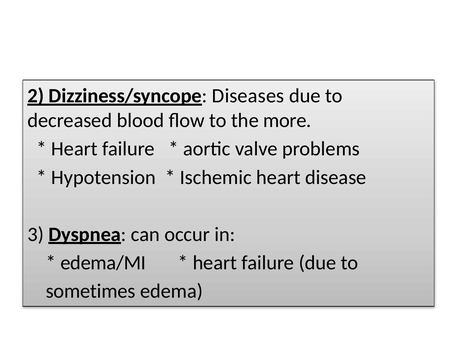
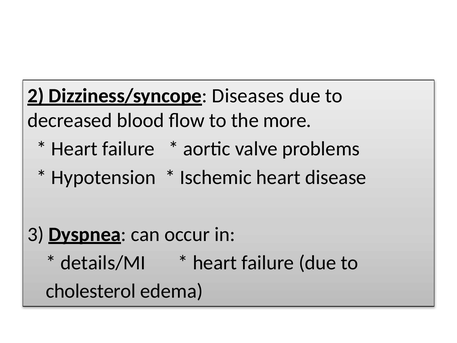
edema/MI: edema/MI -> details/MI
sometimes: sometimes -> cholesterol
